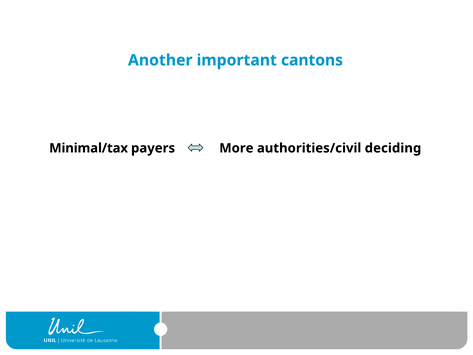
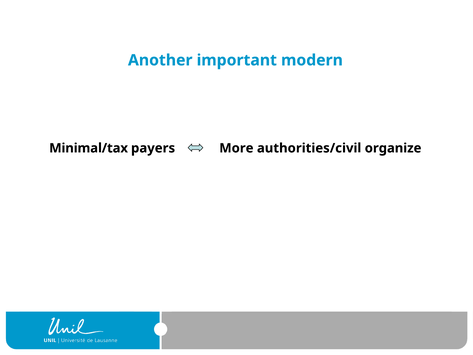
cantons: cantons -> modern
deciding: deciding -> organize
